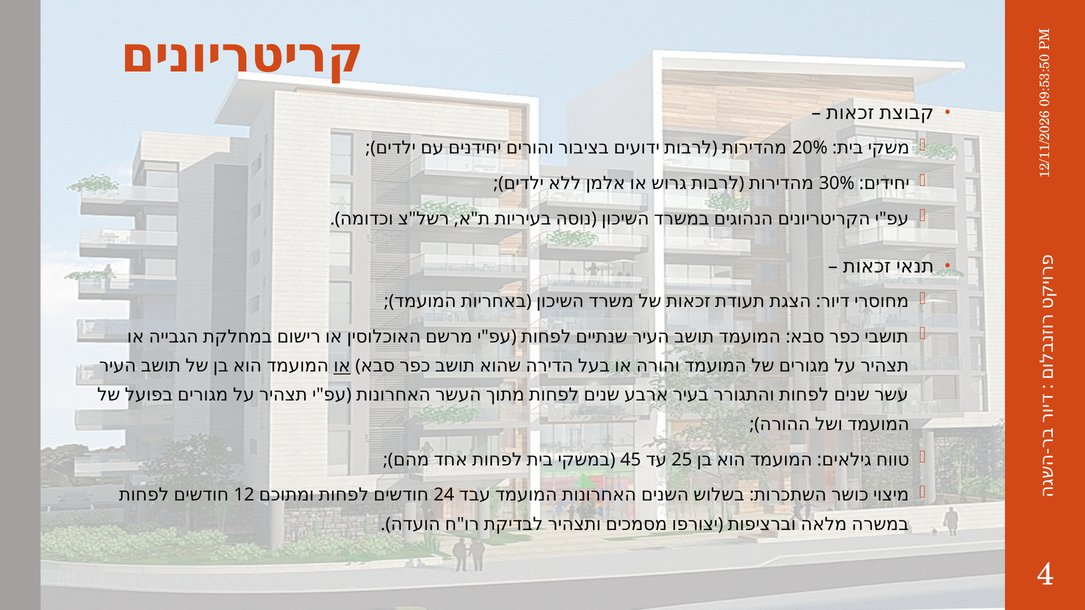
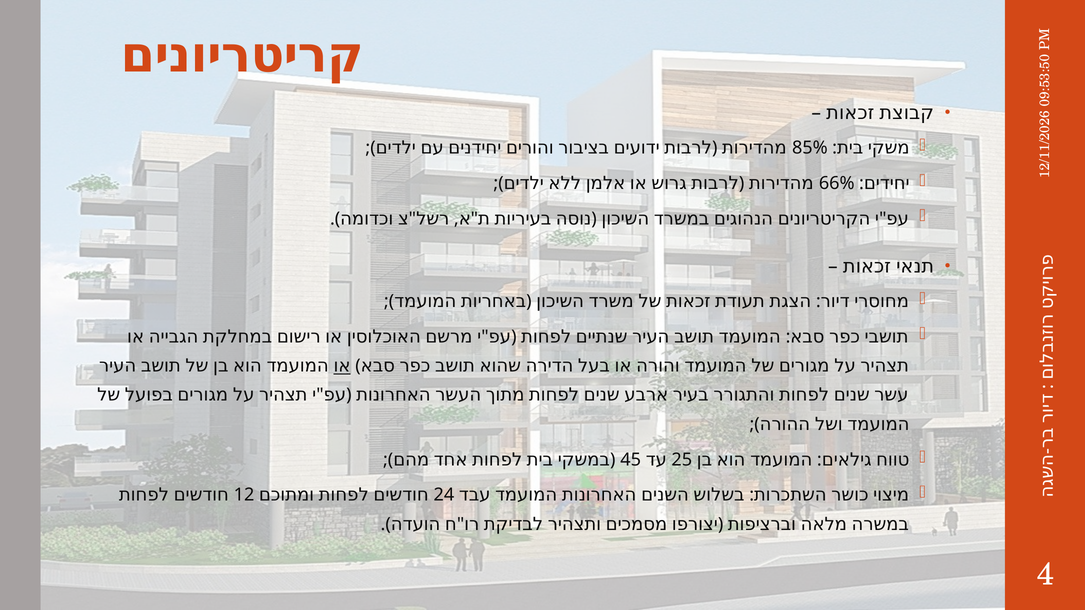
20%: 20% -> 85%
30%: 30% -> 66%
